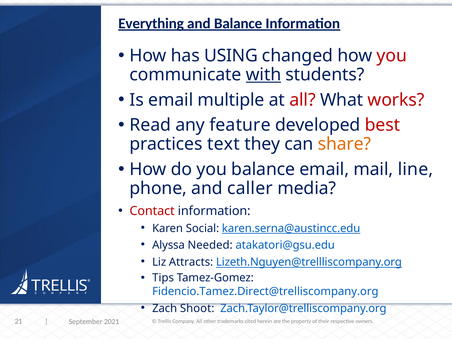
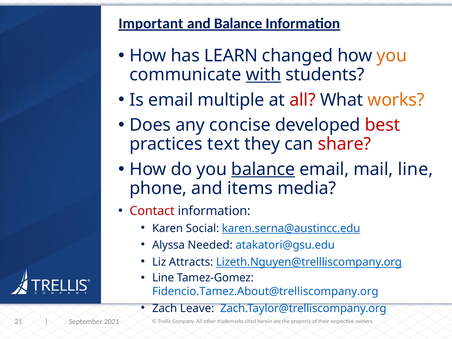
Everything: Everything -> Important
USING: USING -> LEARN
you at (392, 56) colour: red -> orange
works colour: red -> orange
Read: Read -> Does
feature: feature -> concise
share colour: orange -> red
balance at (263, 169) underline: none -> present
caller: caller -> items
Tips at (163, 278): Tips -> Line
Fidencio.Tamez.Direct@trelliscompany.org: Fidencio.Tamez.Direct@trelliscompany.org -> Fidencio.Tamez.About@trelliscompany.org
Shoot: Shoot -> Leave
